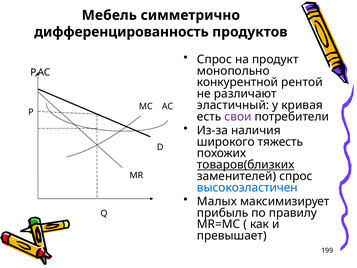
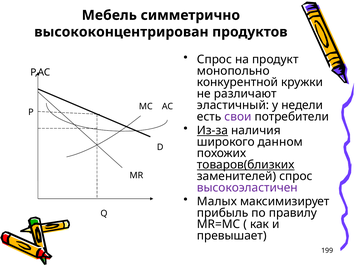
дифференцированность: дифференцированность -> высококонцентрирован
рентой: рентой -> кружки
кривая: кривая -> недели
Из-за underline: none -> present
тяжесть: тяжесть -> данном
высокоэластичен colour: blue -> purple
